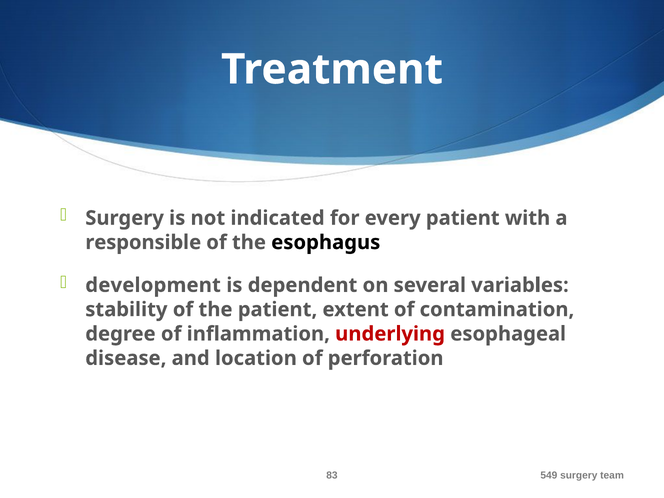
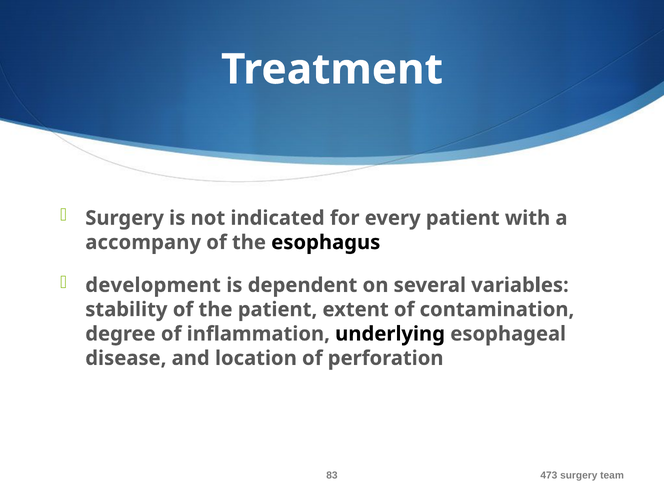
responsible: responsible -> accompany
underlying colour: red -> black
549: 549 -> 473
